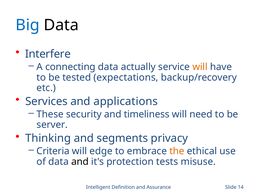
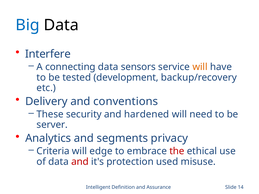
actually: actually -> sensors
expectations: expectations -> development
Services: Services -> Delivery
applications: applications -> conventions
timeliness: timeliness -> hardened
Thinking: Thinking -> Analytics
the colour: orange -> red
and at (80, 162) colour: black -> red
tests: tests -> used
